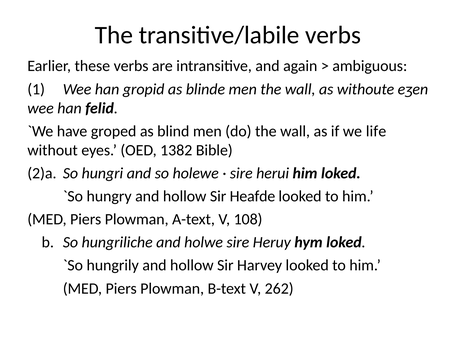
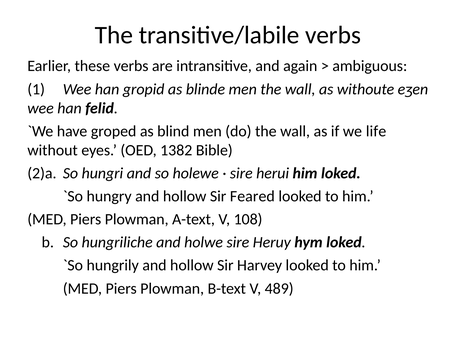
Heafde: Heafde -> Feared
262: 262 -> 489
